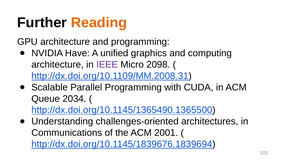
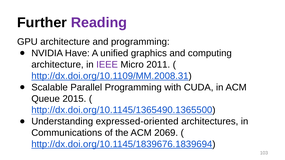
Reading colour: orange -> purple
2098: 2098 -> 2011
2034: 2034 -> 2015
challenges-oriented: challenges-oriented -> expressed-oriented
2001: 2001 -> 2069
